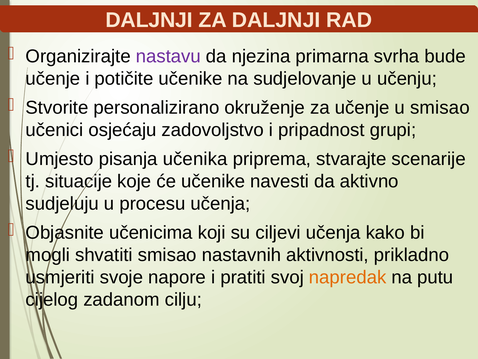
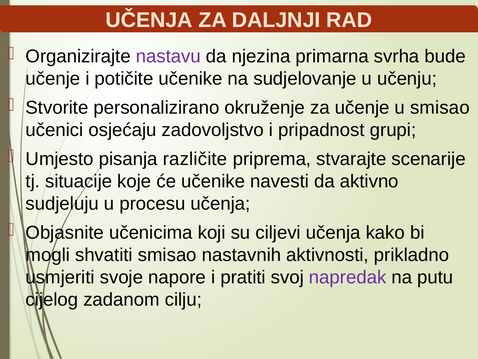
DALJNJI at (149, 20): DALJNJI -> UČENJA
učenika: učenika -> različite
napredak colour: orange -> purple
